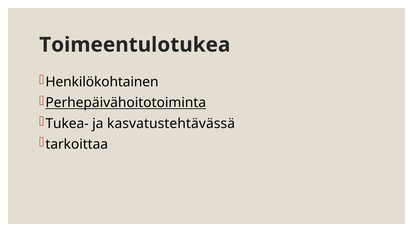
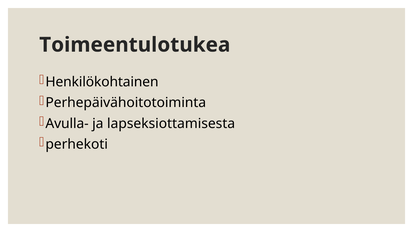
Perhepäivähoitotoiminta underline: present -> none
Tukea-: Tukea- -> Avulla-
kasvatustehtävässä: kasvatustehtävässä -> lapseksiottamisesta
tarkoittaa: tarkoittaa -> perhekoti
